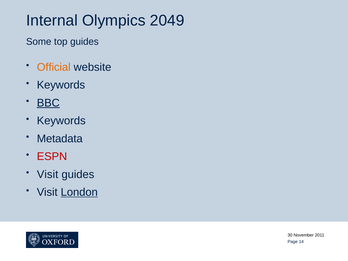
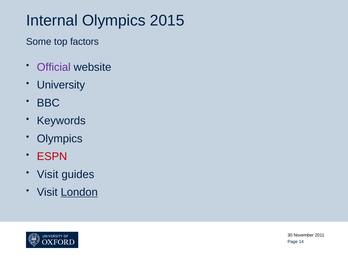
2049: 2049 -> 2015
top guides: guides -> factors
Official colour: orange -> purple
Keywords at (61, 85): Keywords -> University
BBC underline: present -> none
Metadata at (60, 139): Metadata -> Olympics
